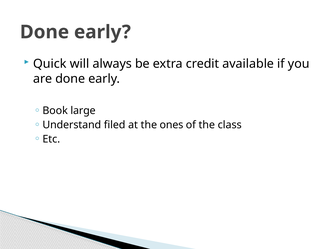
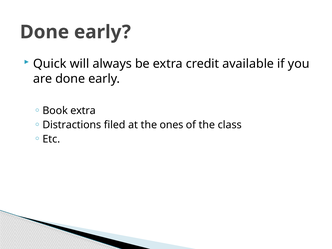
Book large: large -> extra
Understand: Understand -> Distractions
